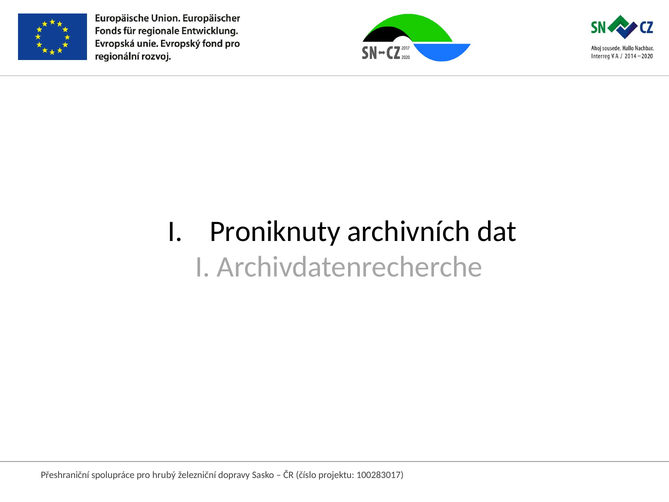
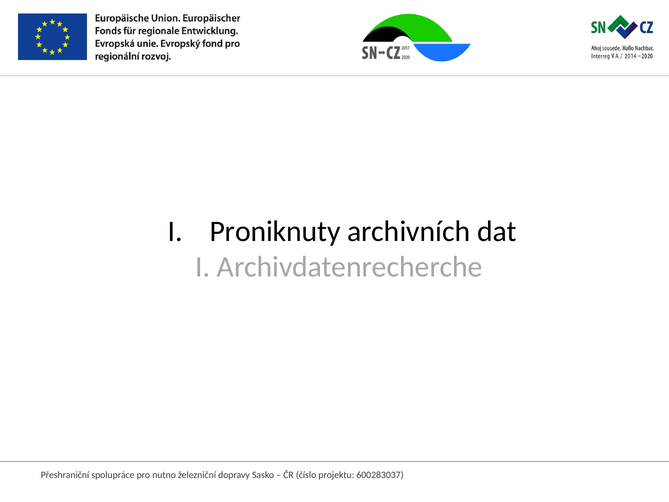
hrubý: hrubý -> nutno
100283017: 100283017 -> 600283037
